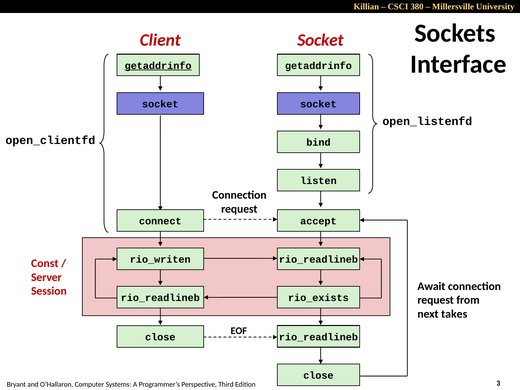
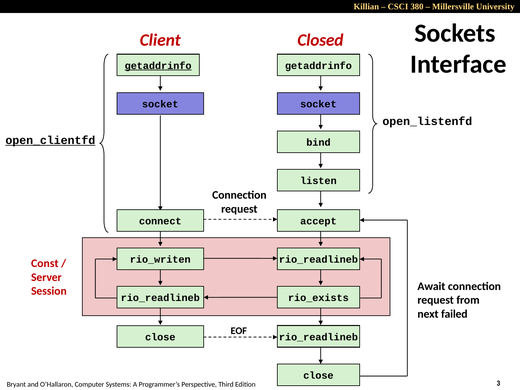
Client Socket: Socket -> Closed
open_clientfd underline: none -> present
takes: takes -> failed
